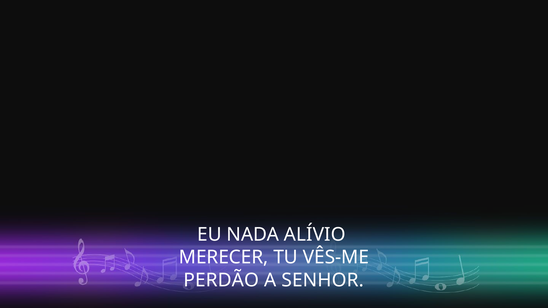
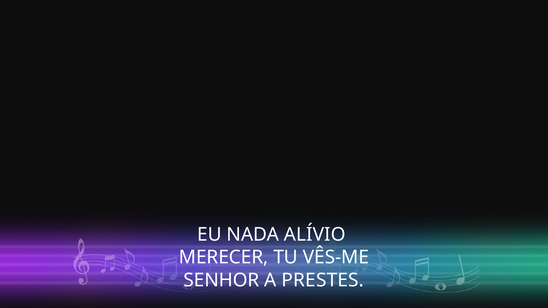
PERDÃO: PERDÃO -> SENHOR
SENHOR: SENHOR -> PRESTES
